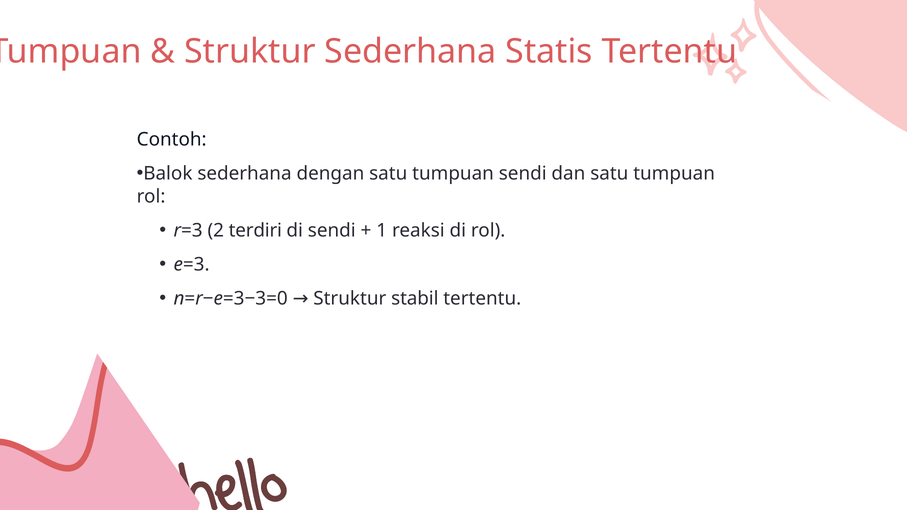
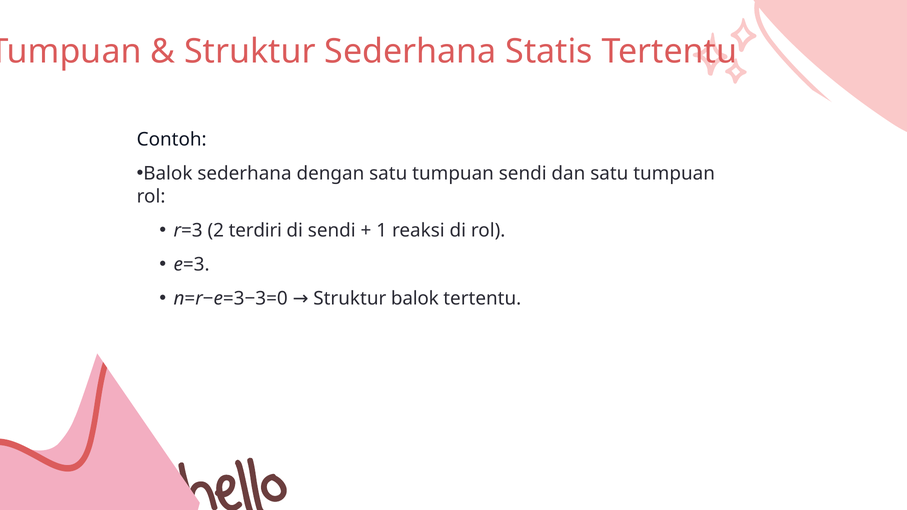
Struktur stabil: stabil -> balok
